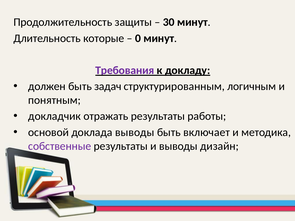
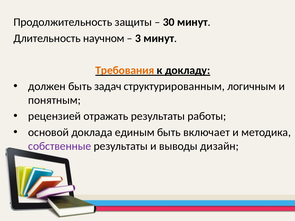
которые: которые -> научном
0: 0 -> 3
Требования colour: purple -> orange
докладчик: докладчик -> рецензией
доклада выводы: выводы -> единым
